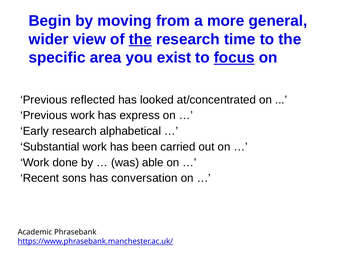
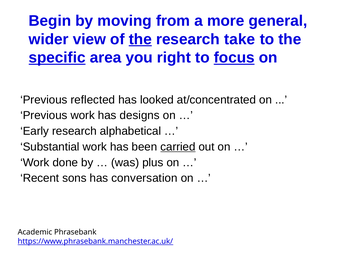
time: time -> take
specific underline: none -> present
exist: exist -> right
express: express -> designs
carried underline: none -> present
able: able -> plus
